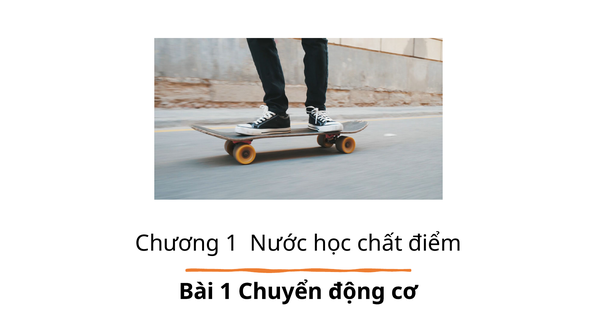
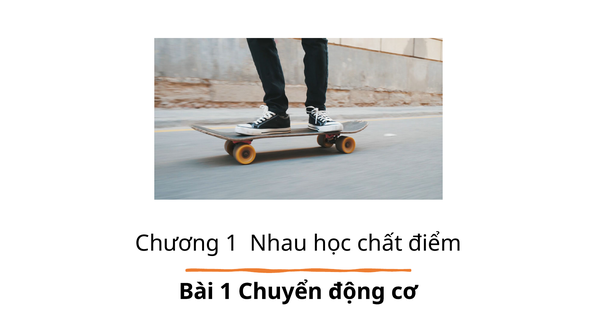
Nước: Nước -> Nhau
